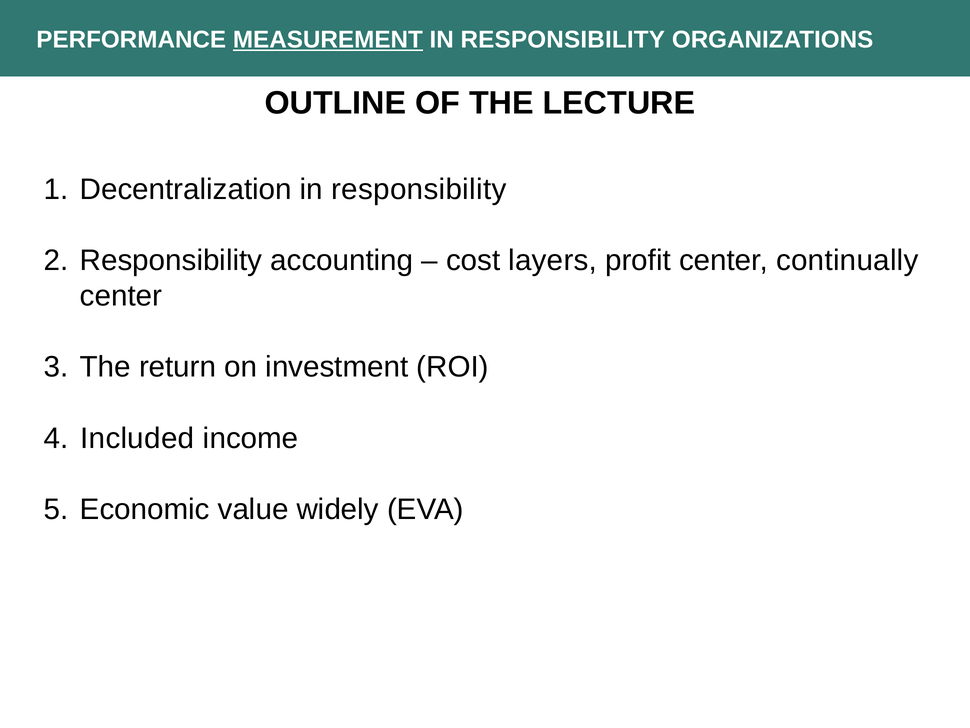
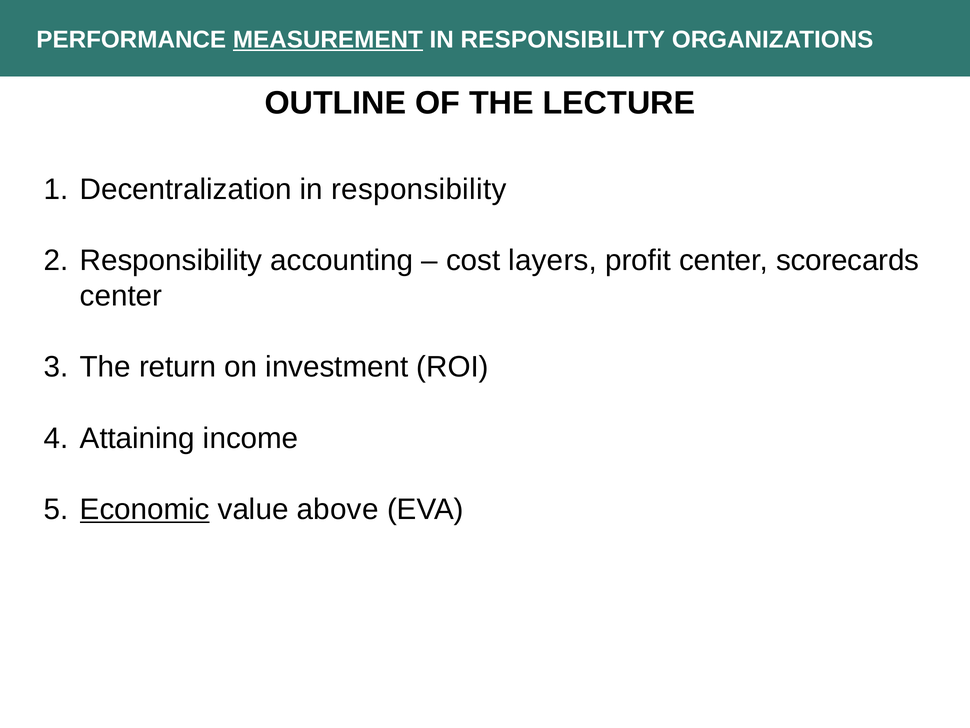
continually: continually -> scorecards
Included: Included -> Attaining
Economic underline: none -> present
widely: widely -> above
